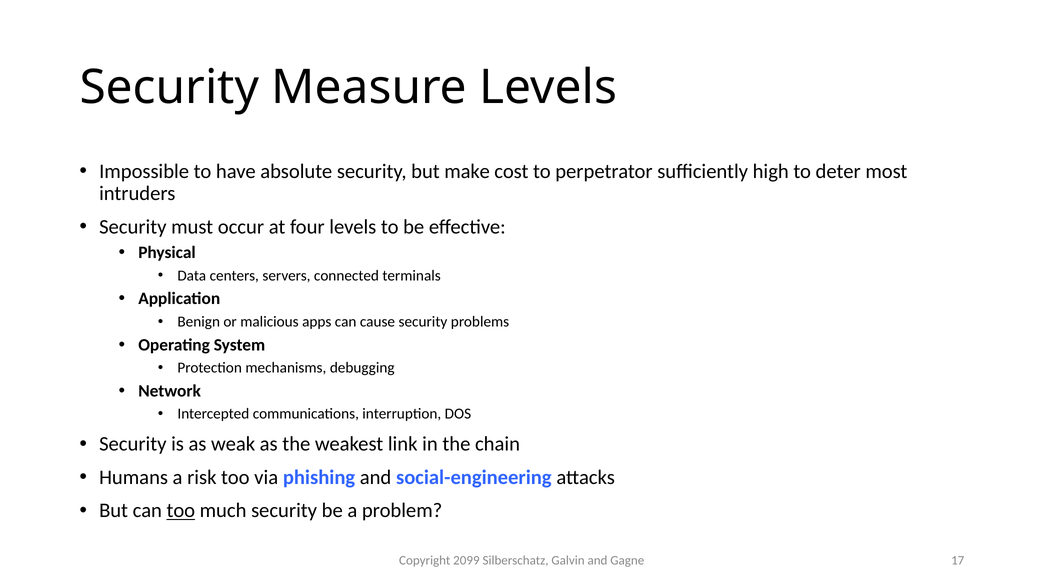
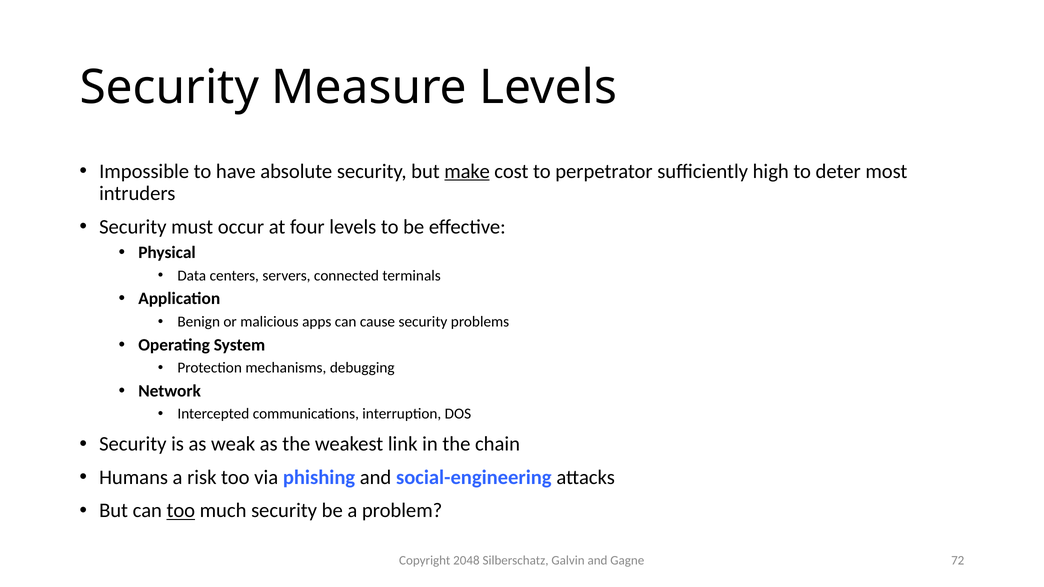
make underline: none -> present
2099: 2099 -> 2048
17: 17 -> 72
